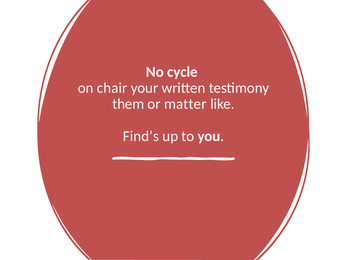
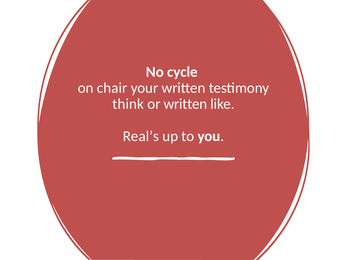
them: them -> think
or matter: matter -> written
Find’s: Find’s -> Real’s
